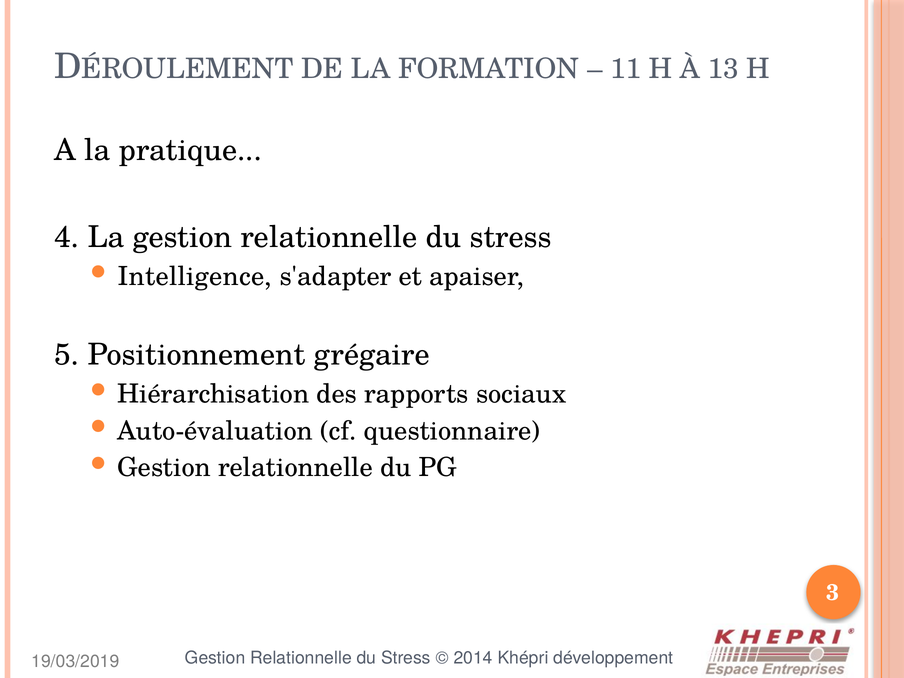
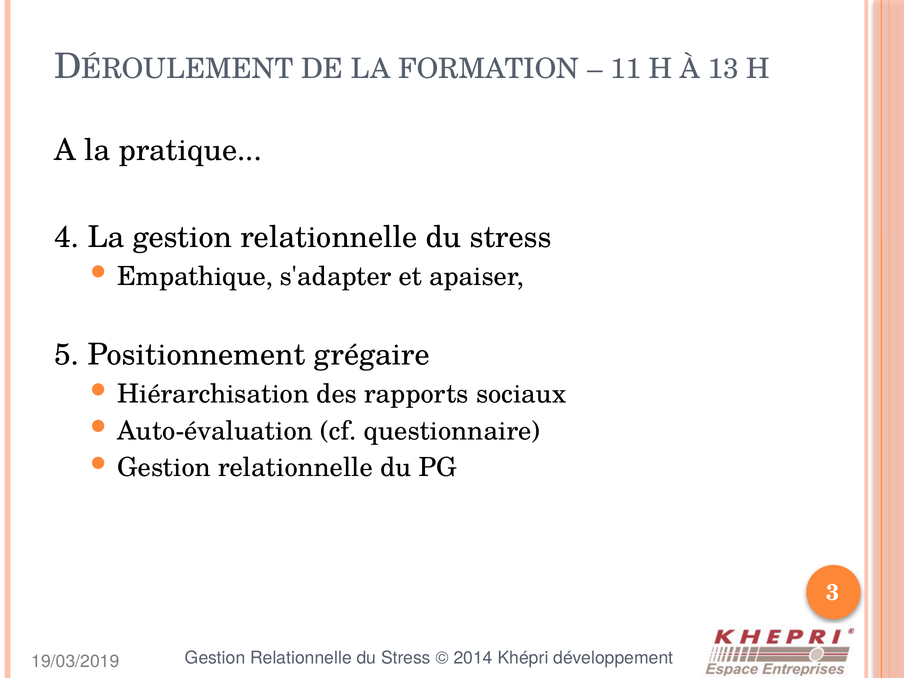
Intelligence: Intelligence -> Empathique
